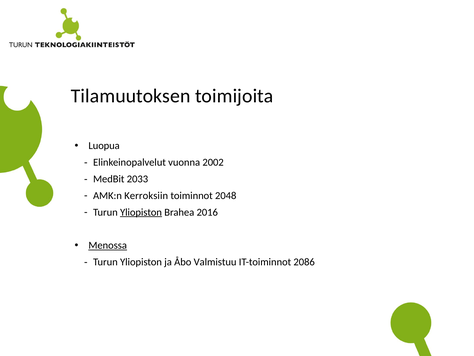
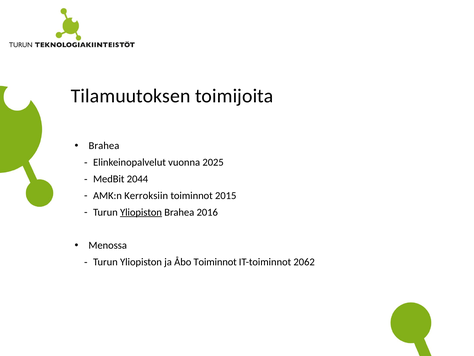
Luopua at (104, 146): Luopua -> Brahea
2002: 2002 -> 2025
2033: 2033 -> 2044
2048: 2048 -> 2015
Menossa underline: present -> none
Åbo Valmistuu: Valmistuu -> Toiminnot
2086: 2086 -> 2062
